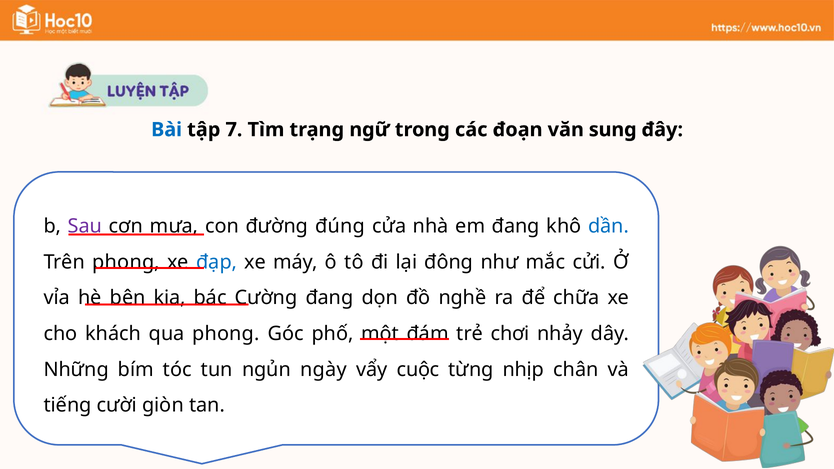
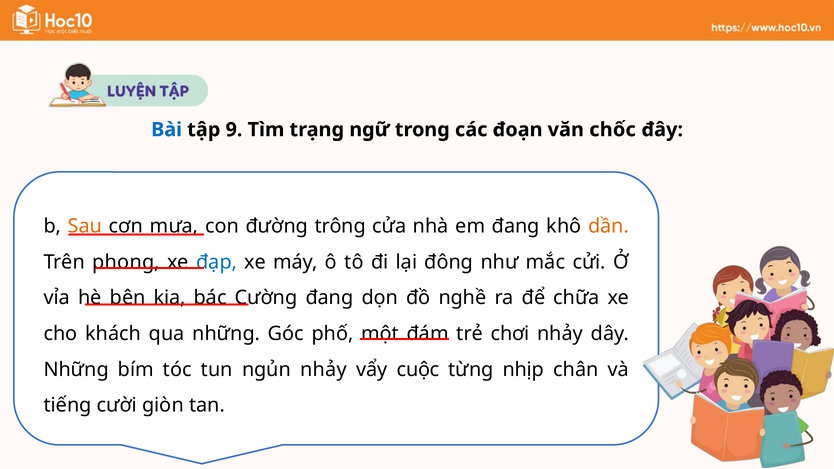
7: 7 -> 9
sung: sung -> chốc
Sau colour: purple -> orange
đúng: đúng -> trông
dần colour: blue -> orange
qua phong: phong -> những
ngủn ngày: ngày -> nhảy
